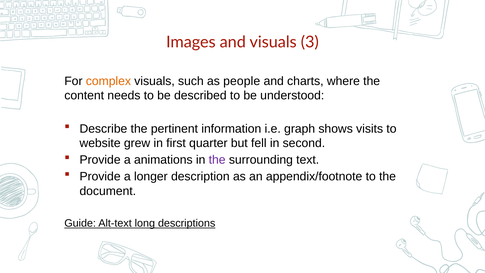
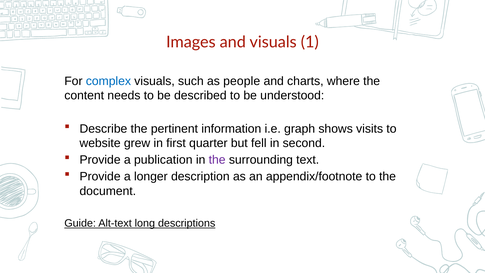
3: 3 -> 1
complex colour: orange -> blue
animations: animations -> publication
